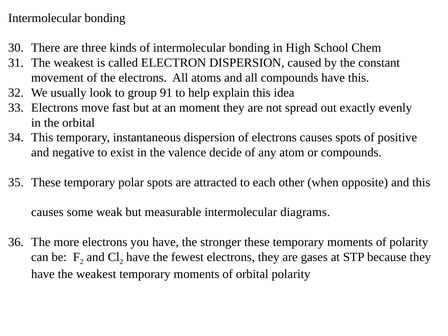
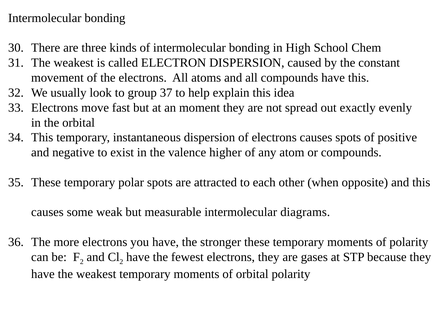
91: 91 -> 37
decide: decide -> higher
